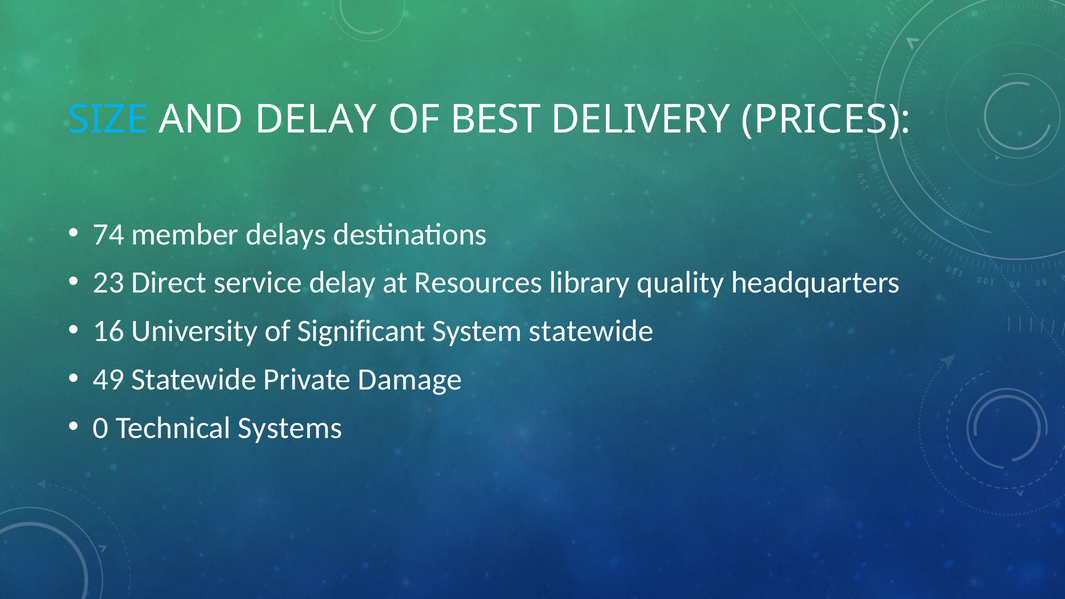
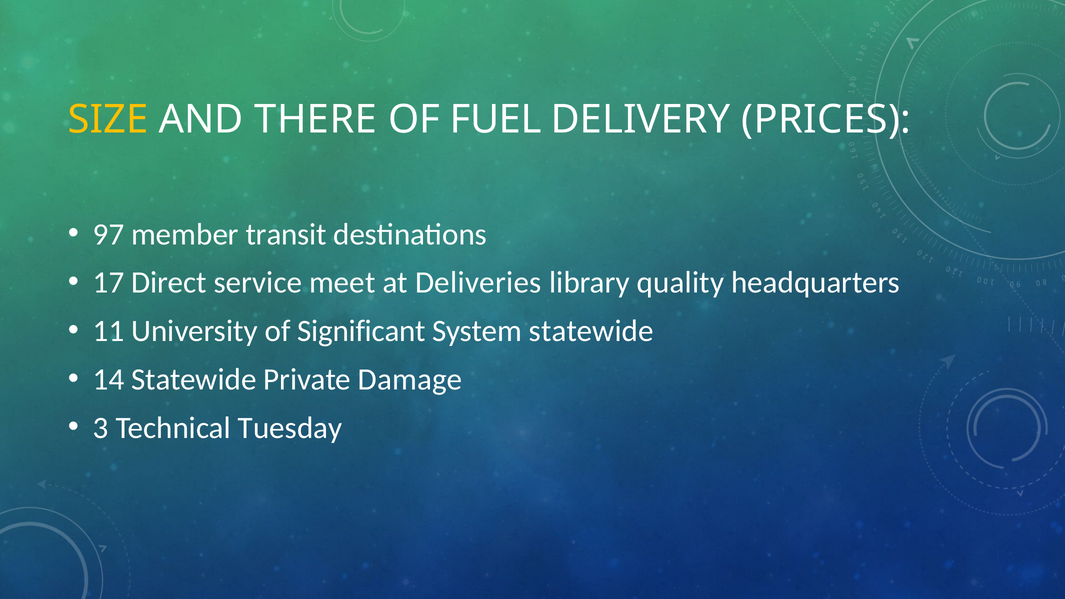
SIZE colour: light blue -> yellow
AND DELAY: DELAY -> THERE
BEST: BEST -> FUEL
74: 74 -> 97
delays: delays -> transit
23: 23 -> 17
service delay: delay -> meet
Resources: Resources -> Deliveries
16: 16 -> 11
49: 49 -> 14
0: 0 -> 3
Systems: Systems -> Tuesday
